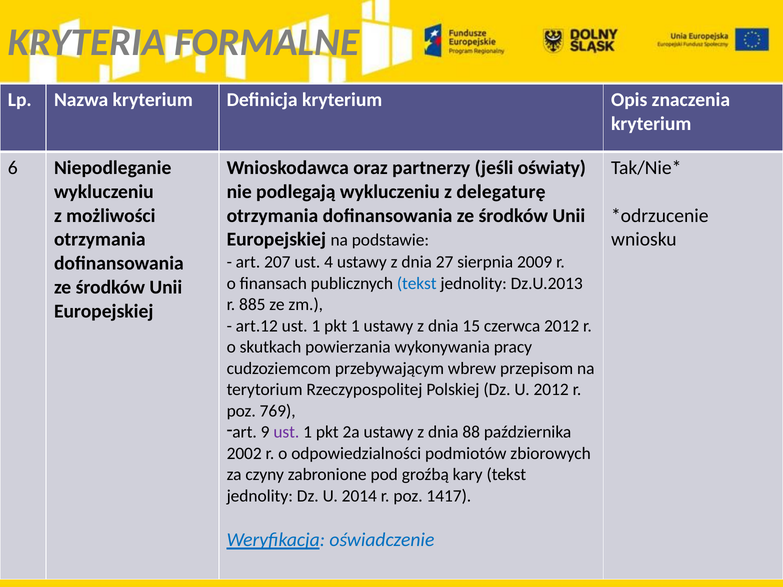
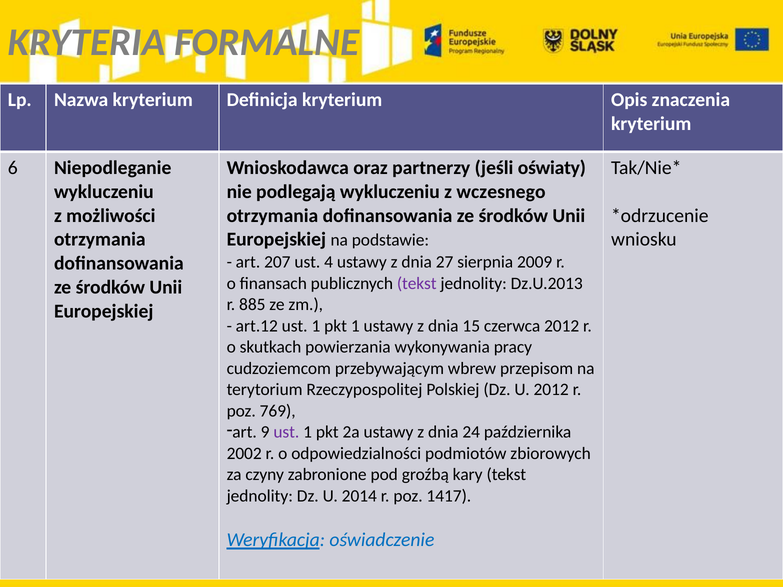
delegaturę: delegaturę -> wczesnego
tekst at (417, 283) colour: blue -> purple
88: 88 -> 24
